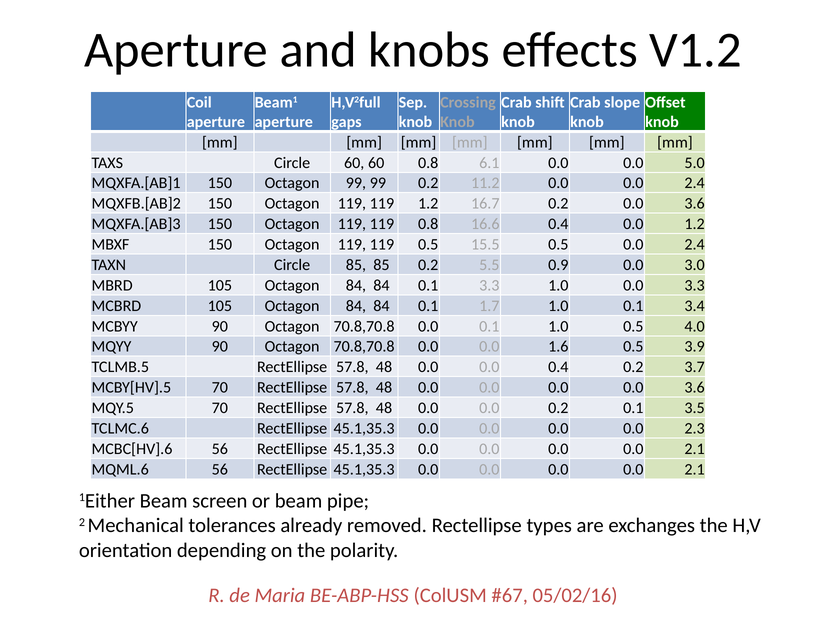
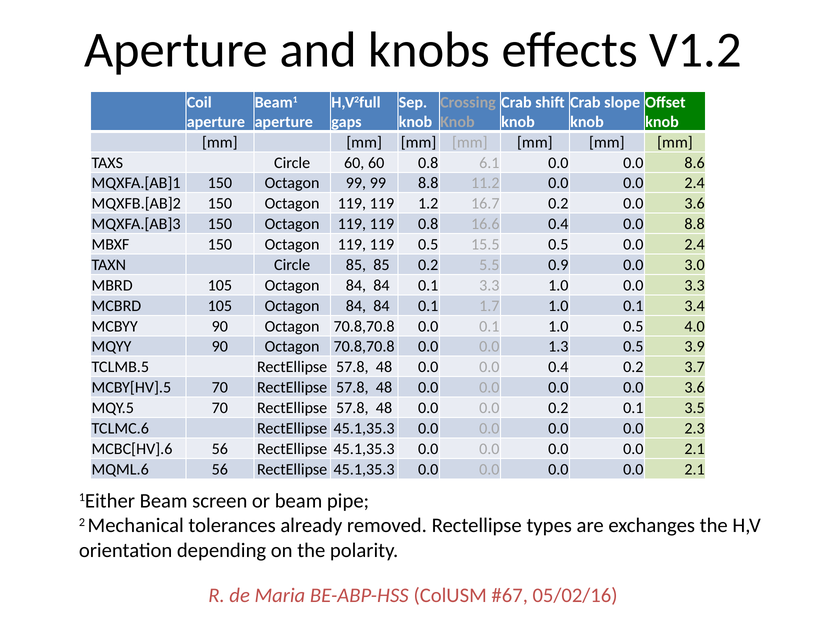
5.0: 5.0 -> 8.6
99 0.2: 0.2 -> 8.8
0.0 1.2: 1.2 -> 8.8
1.6: 1.6 -> 1.3
